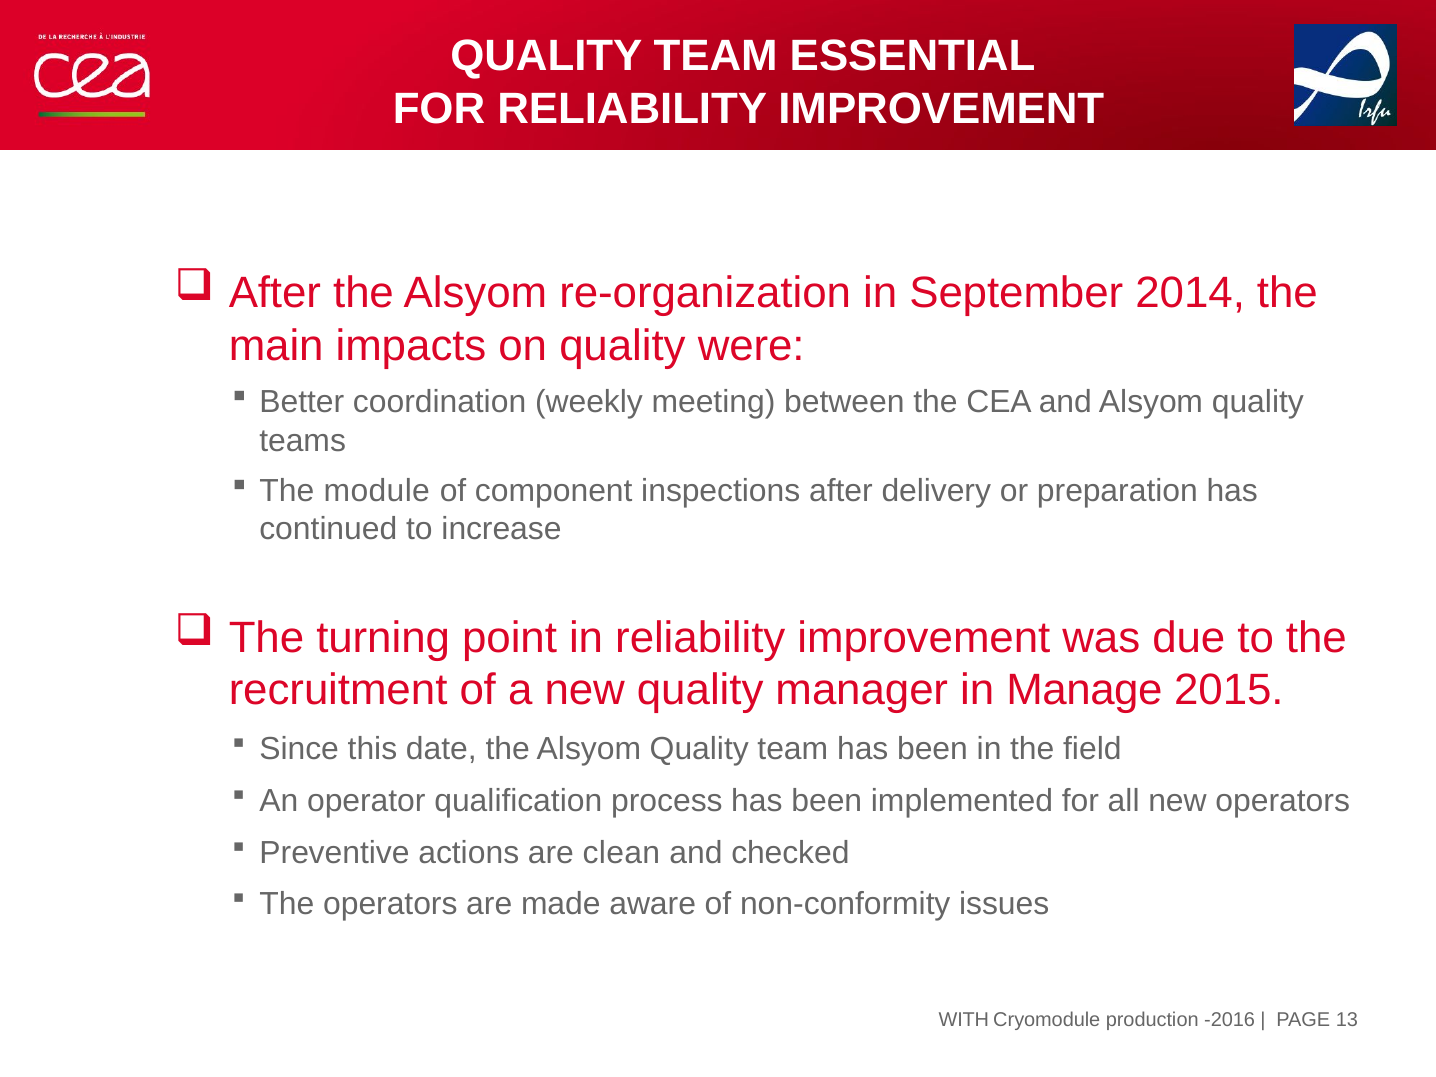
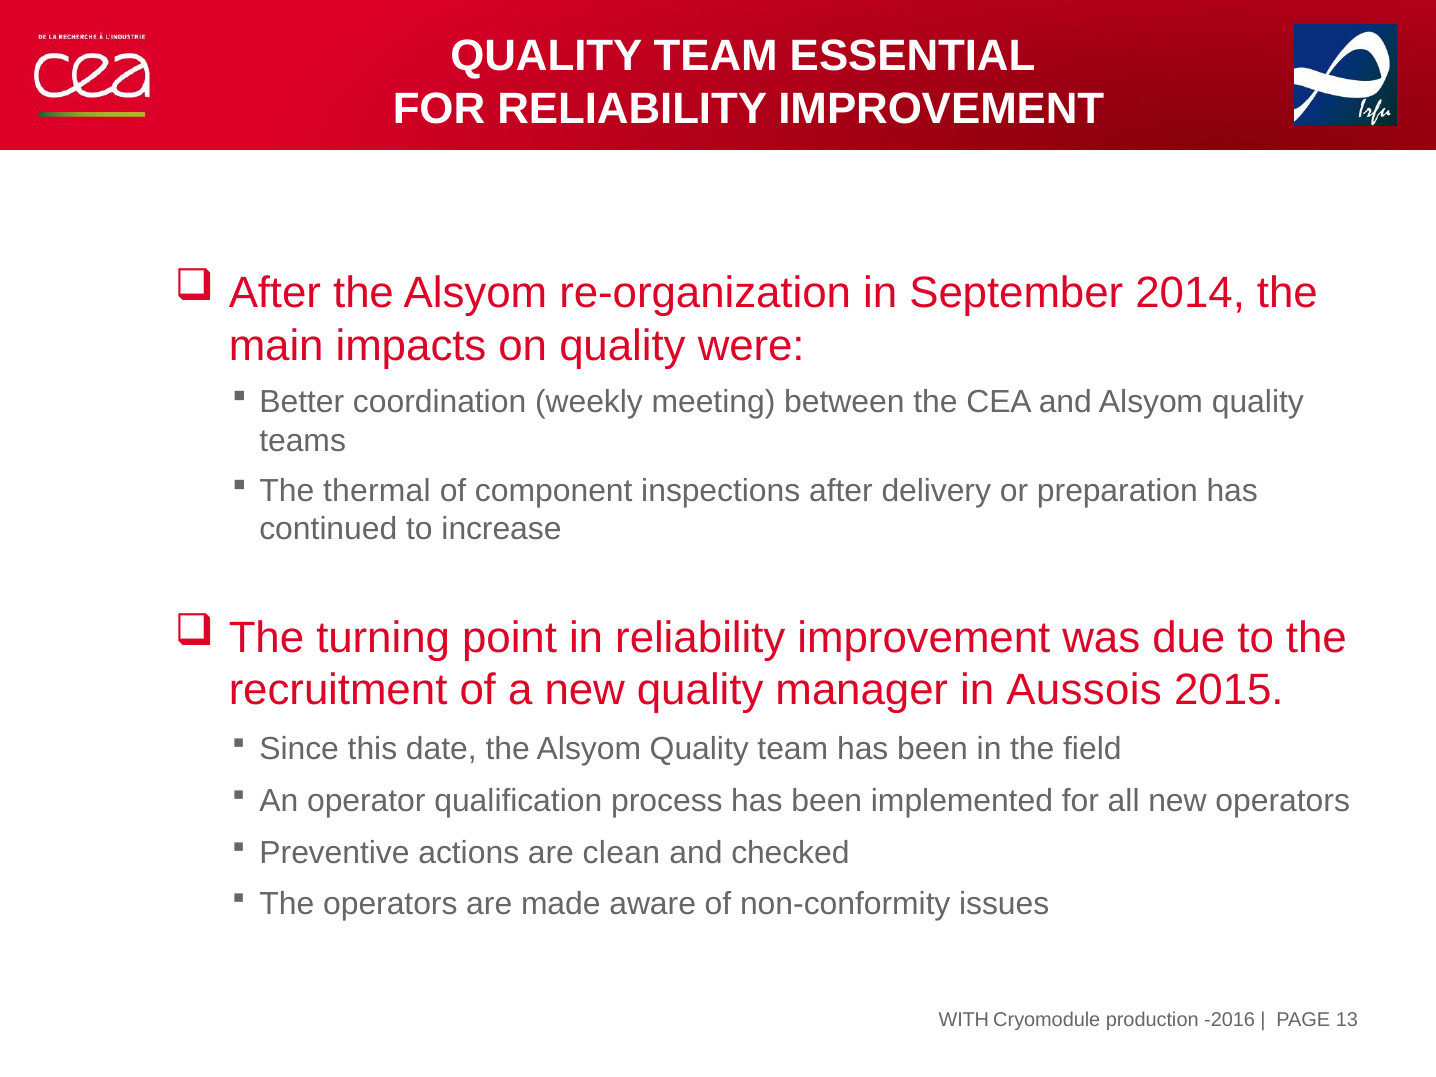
module: module -> thermal
Manage: Manage -> Aussois
